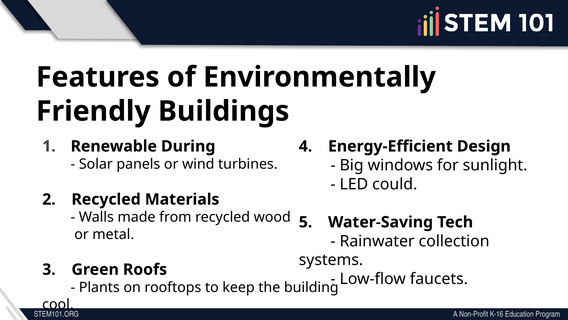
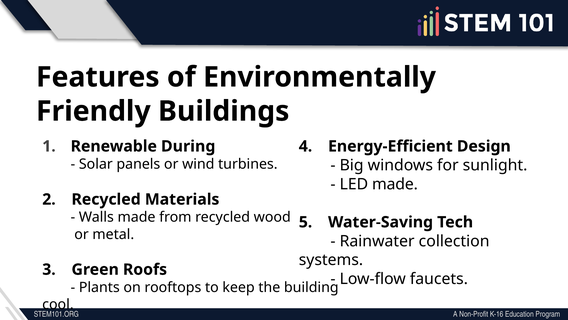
LED could: could -> made
